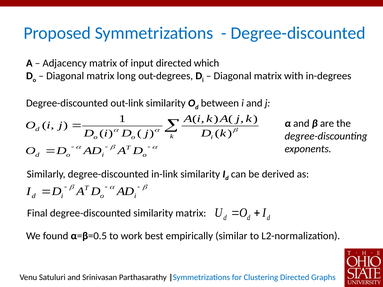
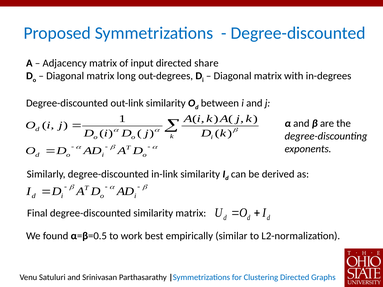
which: which -> share
